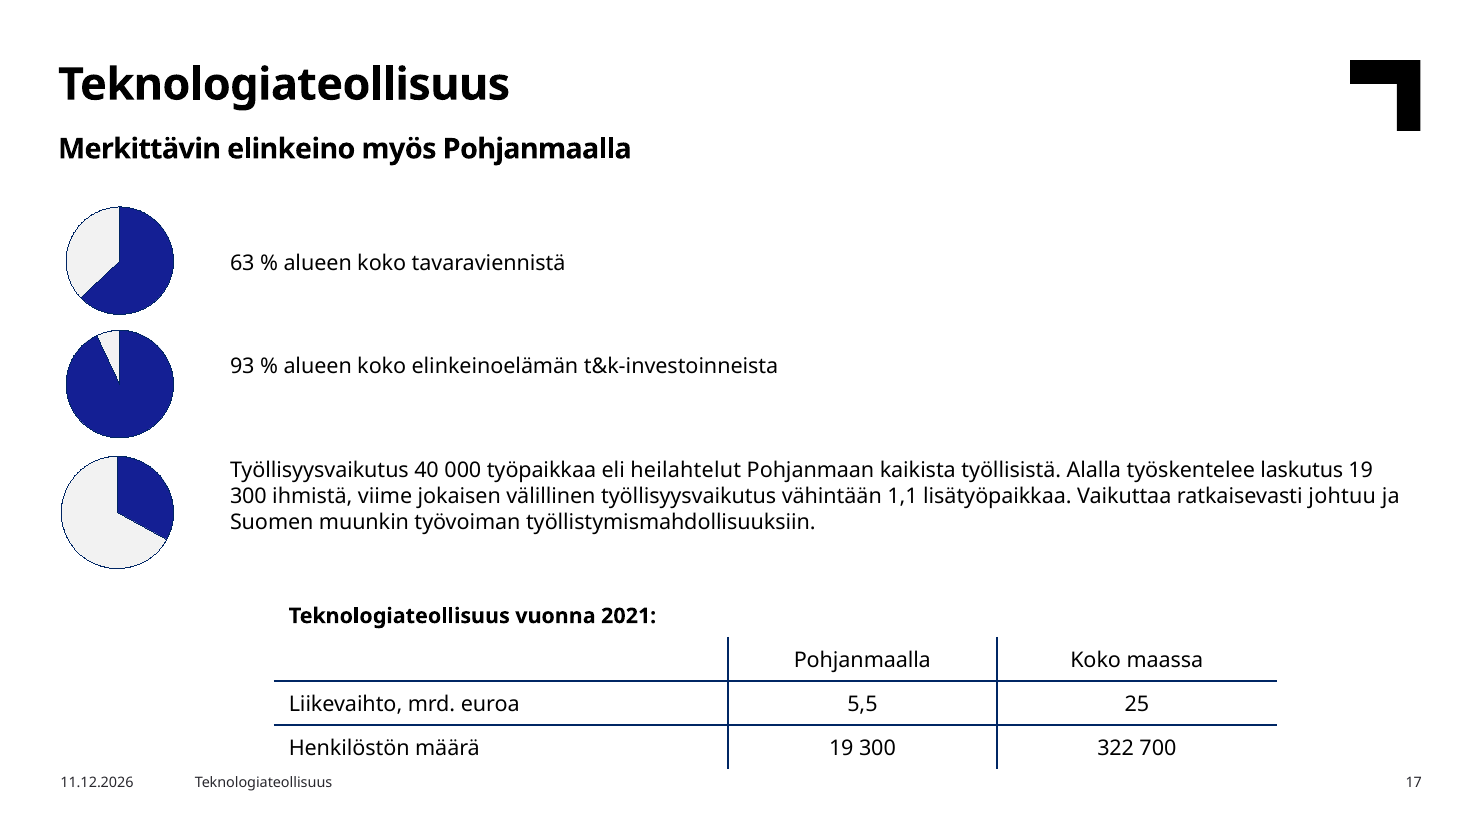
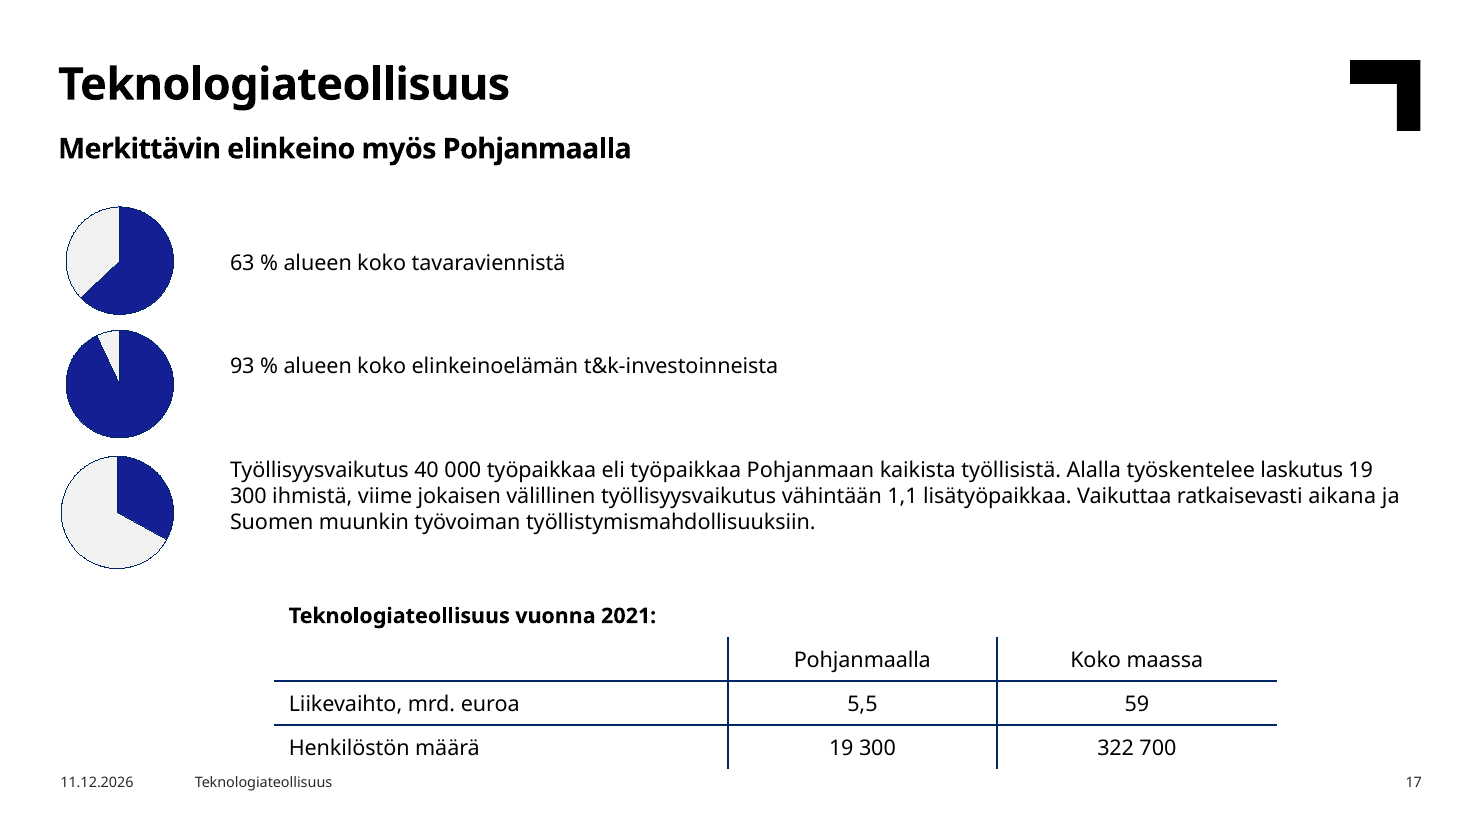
eli heilahtelut: heilahtelut -> työpaikkaa
johtuu: johtuu -> aikana
25: 25 -> 59
